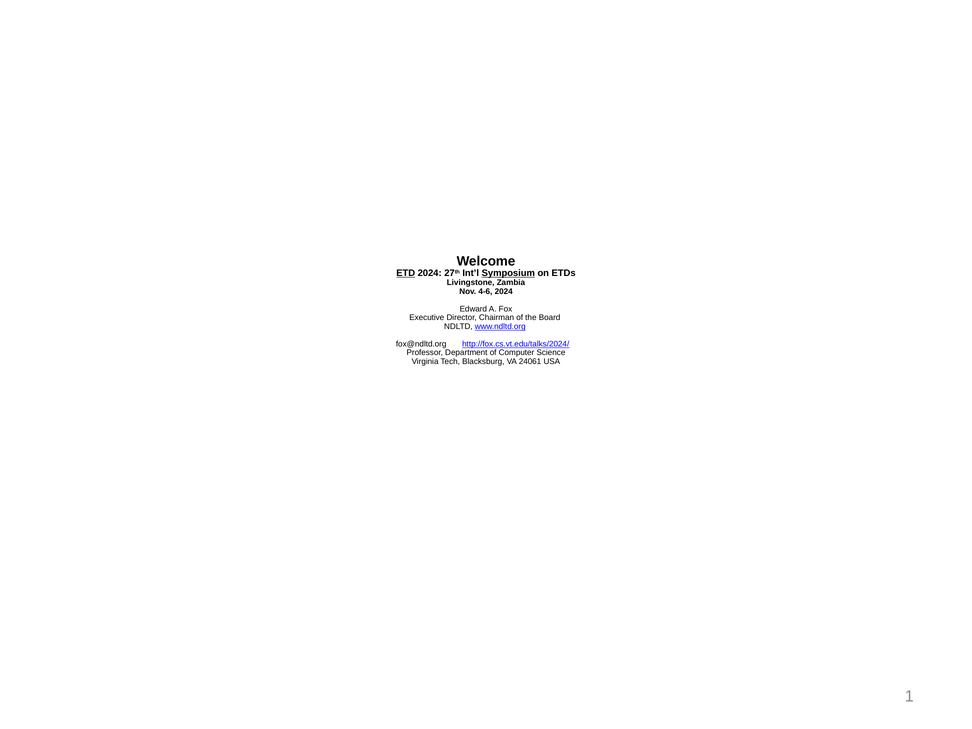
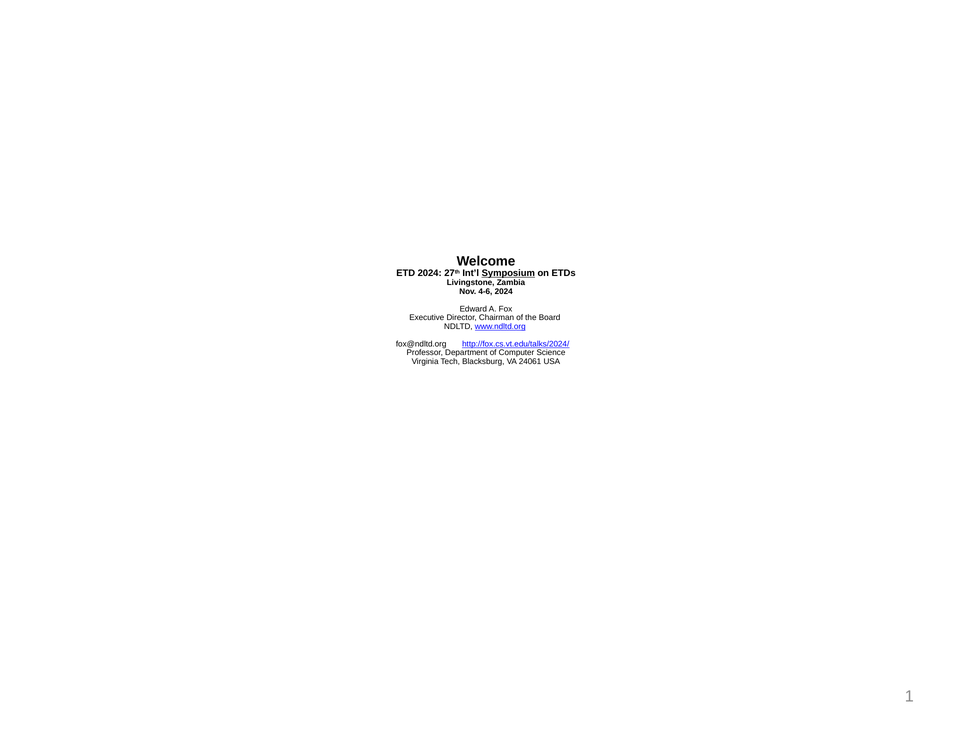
ETD underline: present -> none
